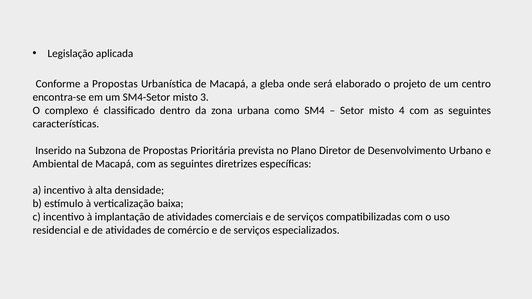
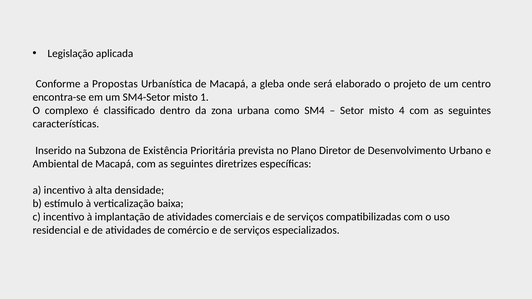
3: 3 -> 1
de Propostas: Propostas -> Existência
